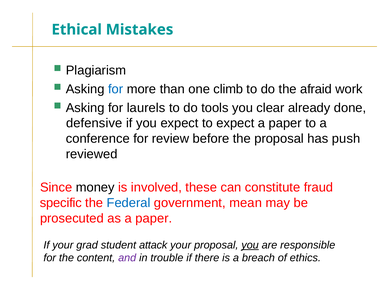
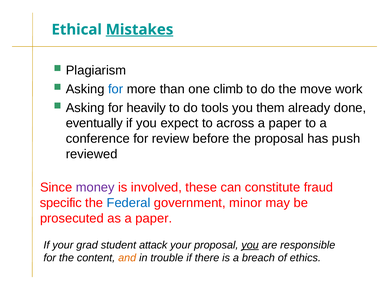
Mistakes underline: none -> present
afraid: afraid -> move
laurels: laurels -> heavily
clear: clear -> them
defensive: defensive -> eventually
to expect: expect -> across
money colour: black -> purple
mean: mean -> minor
and colour: purple -> orange
